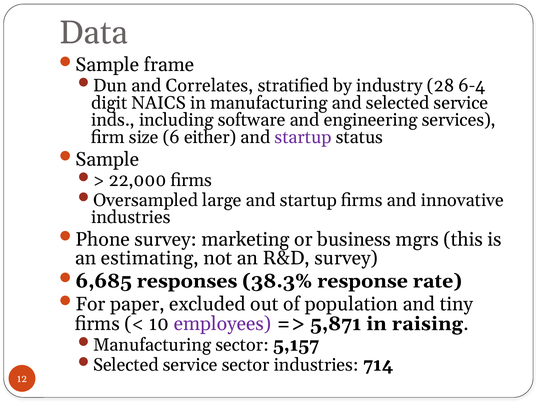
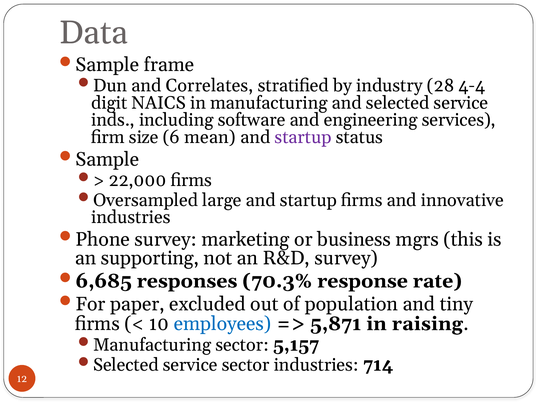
6-4: 6-4 -> 4-4
either: either -> mean
estimating: estimating -> supporting
38.3%: 38.3% -> 70.3%
employees colour: purple -> blue
